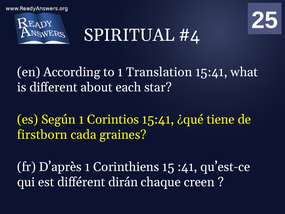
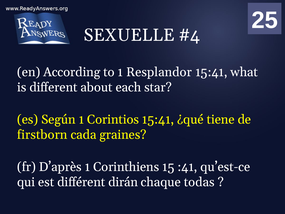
SPIRITUAL: SPIRITUAL -> SEXUELLE
Translation: Translation -> Resplandor
creen: creen -> todas
